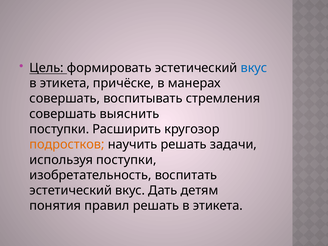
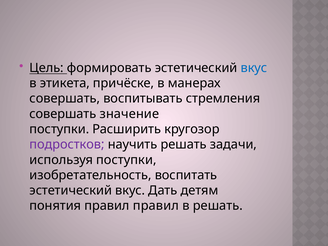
выяснить: выяснить -> значение
подростков colour: orange -> purple
правил решать: решать -> правил
этикета at (218, 206): этикета -> решать
